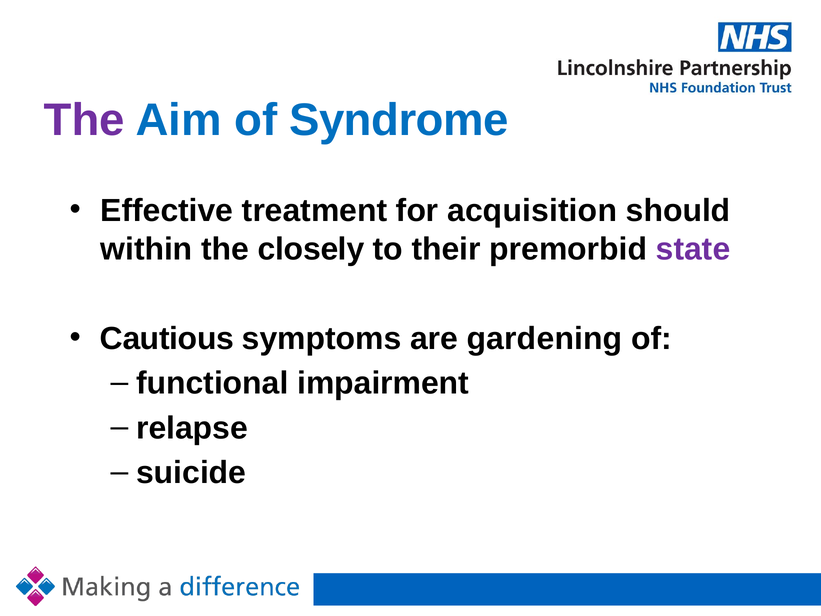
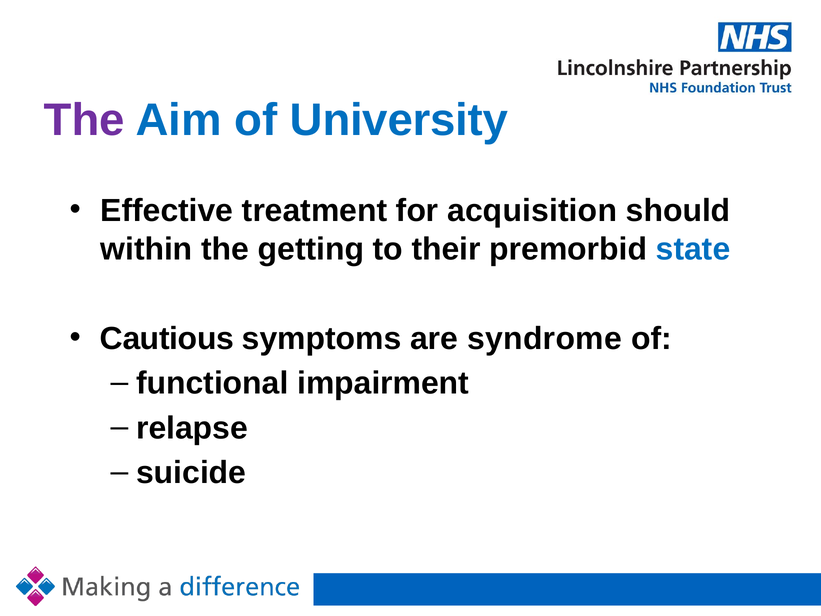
Syndrome: Syndrome -> University
closely: closely -> getting
state colour: purple -> blue
gardening: gardening -> syndrome
